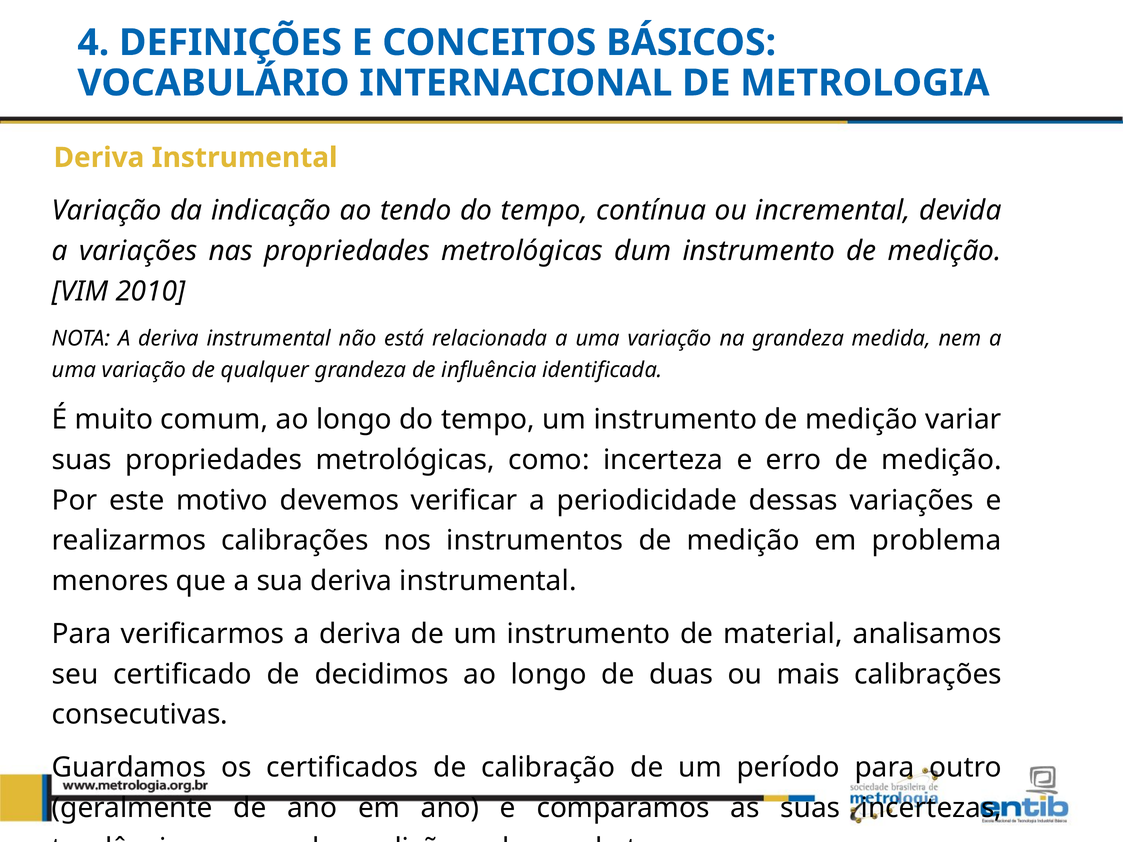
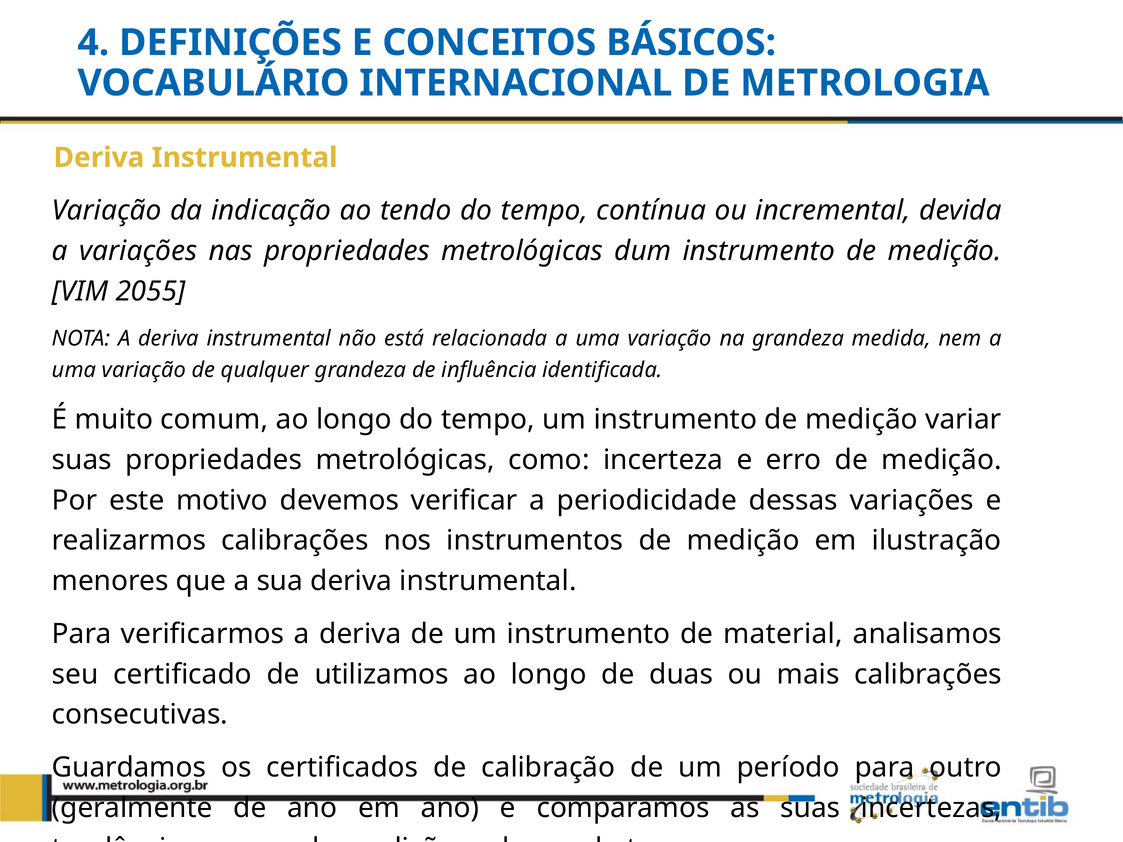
2010: 2010 -> 2055
problema: problema -> ilustração
decidimos: decidimos -> utilizamos
